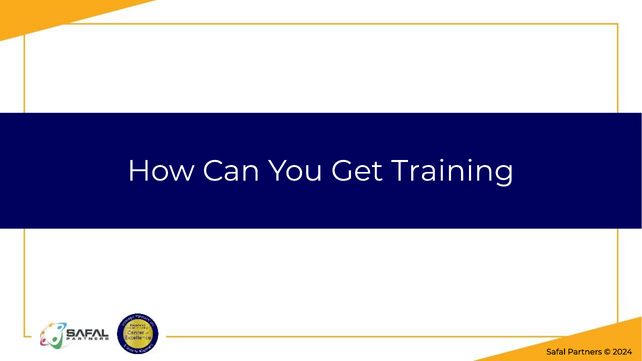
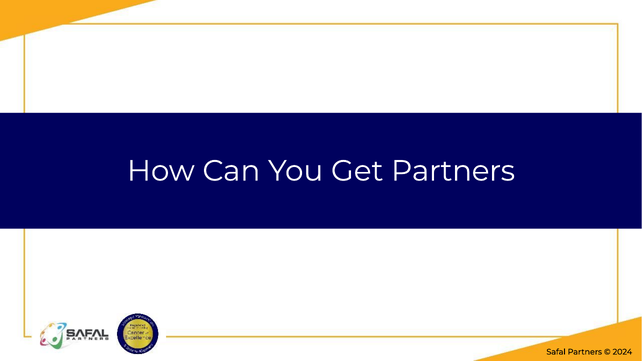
Get Training: Training -> Partners
